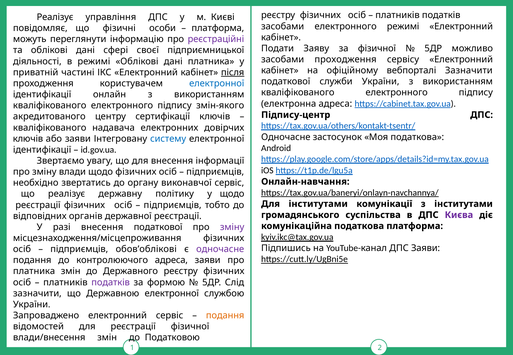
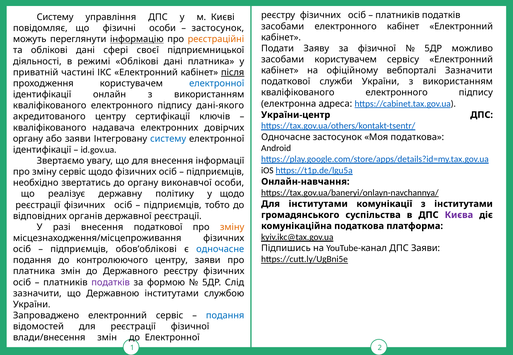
Реалізує at (55, 17): Реалізує -> Систему
електронного режимі: режимі -> кабінет
платформа at (218, 28): платформа -> застосунок
інформацію underline: none -> present
реєстраційні colour: purple -> orange
засобами проходження: проходження -> користувачем
змін-якого: змін-якого -> дані-якого
Підпису-центр: Підпису-центр -> України-центр
ключів at (28, 139): ключів -> органу
зміну влади: влади -> сервіс
виконавчої сервіс: сервіс -> особи
зміну at (232, 227) colour: purple -> orange
одночасне at (220, 249) colour: purple -> blue
контролюючого адреса: адреса -> центру
Державною електронної: електронної -> інститутами
подання at (225, 316) colour: orange -> blue
до Податковою: Податковою -> Електронної
